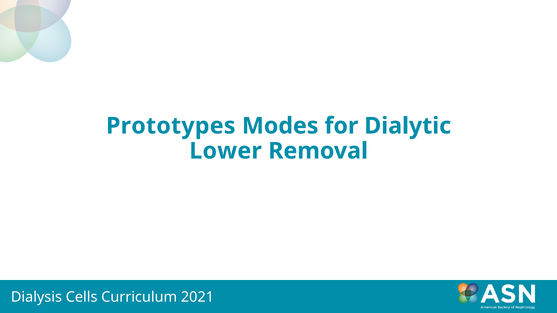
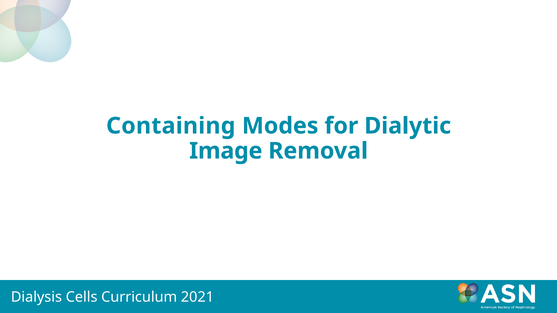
Prototypes: Prototypes -> Containing
Lower: Lower -> Image
